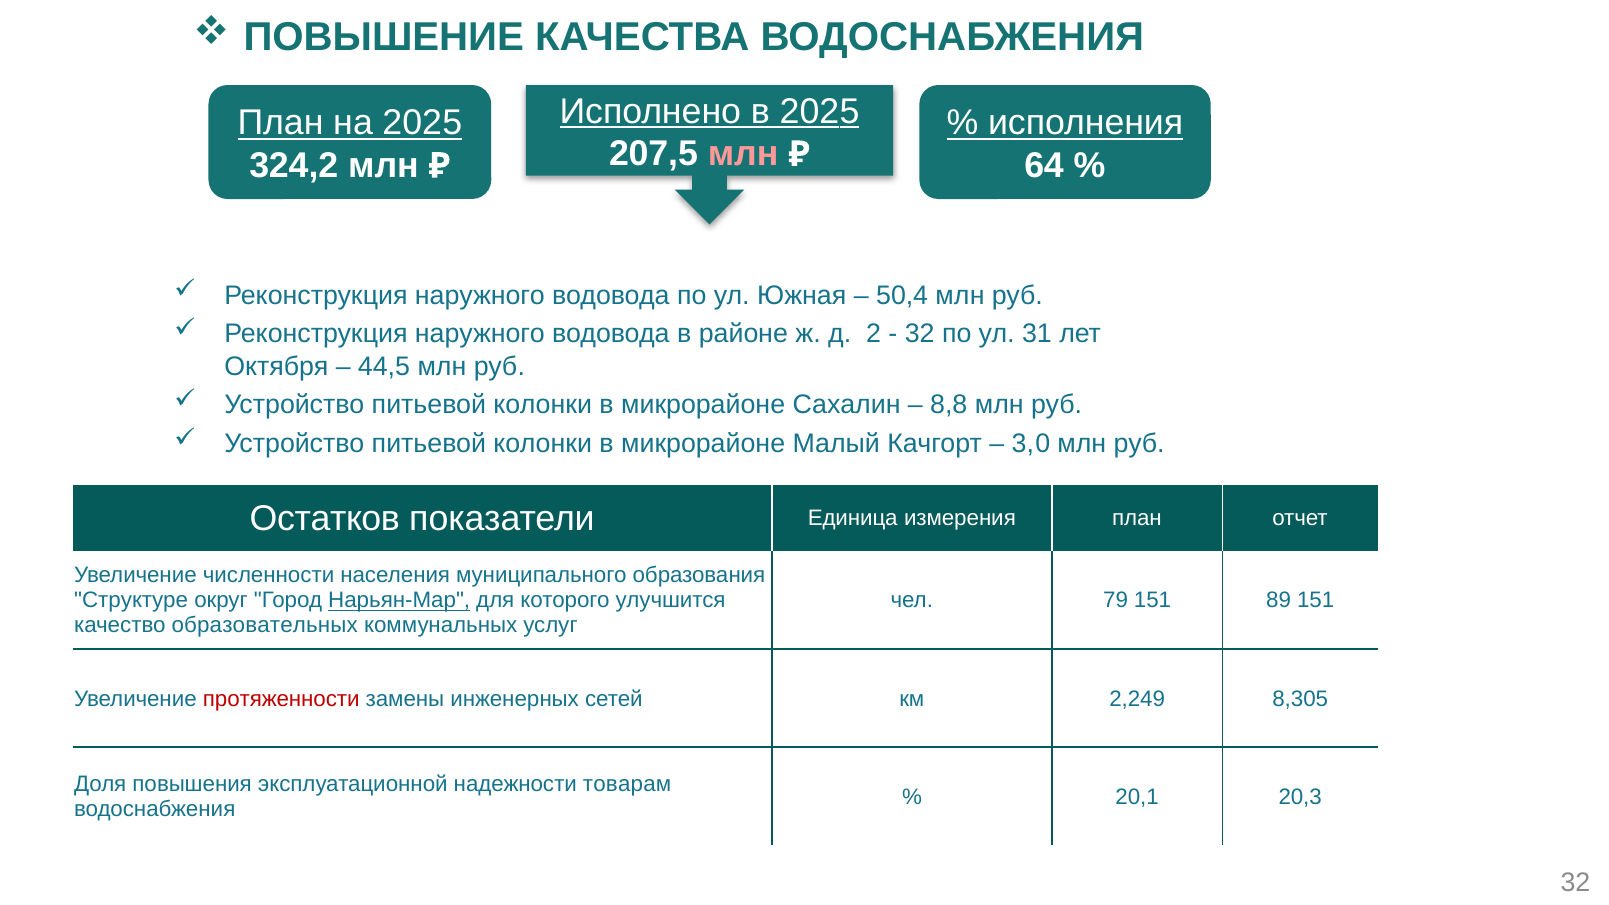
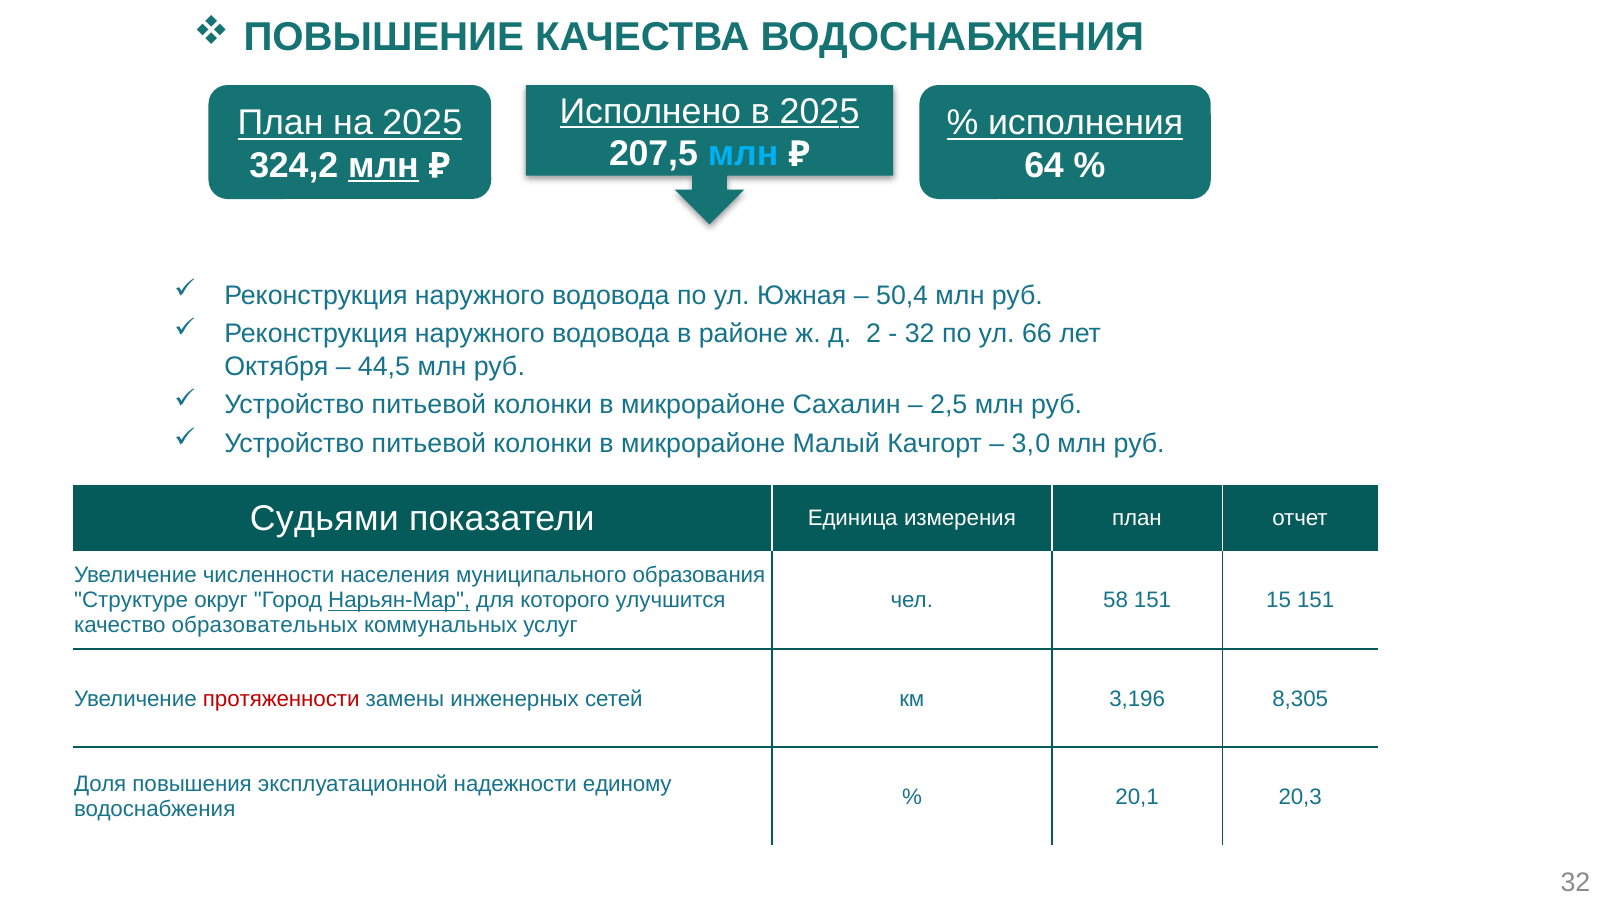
млн at (743, 154) colour: pink -> light blue
млн at (383, 166) underline: none -> present
31: 31 -> 66
8,8: 8,8 -> 2,5
Остатков: Остатков -> Судьями
79: 79 -> 58
89: 89 -> 15
2,249: 2,249 -> 3,196
товарам: товарам -> единому
